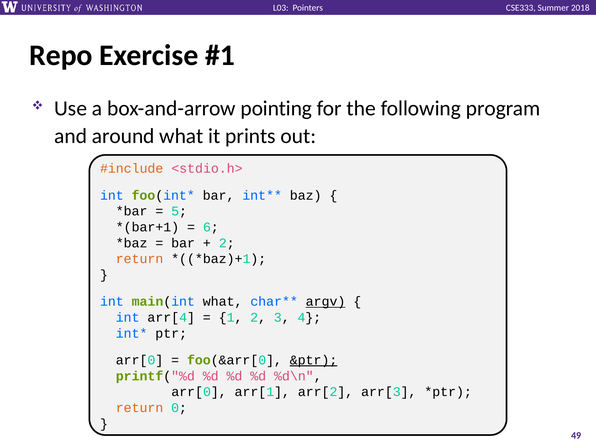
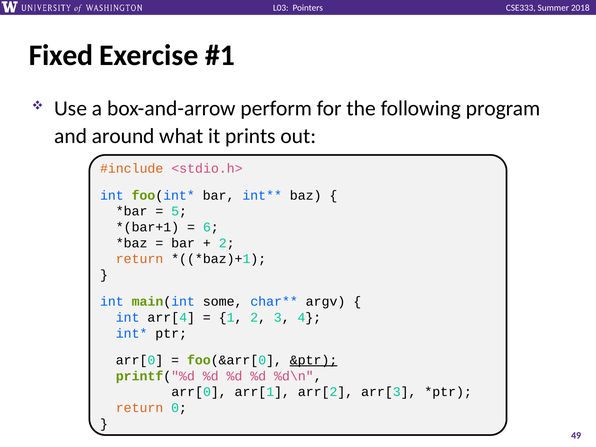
Repo: Repo -> Fixed
pointing: pointing -> perform
main(int what: what -> some
argv underline: present -> none
